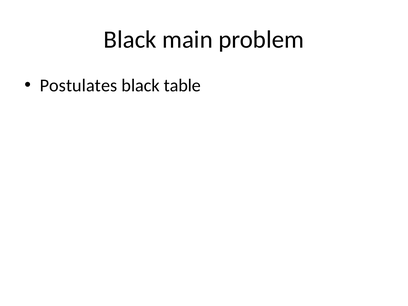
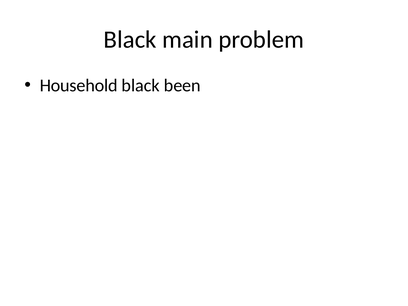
Postulates: Postulates -> Household
table: table -> been
